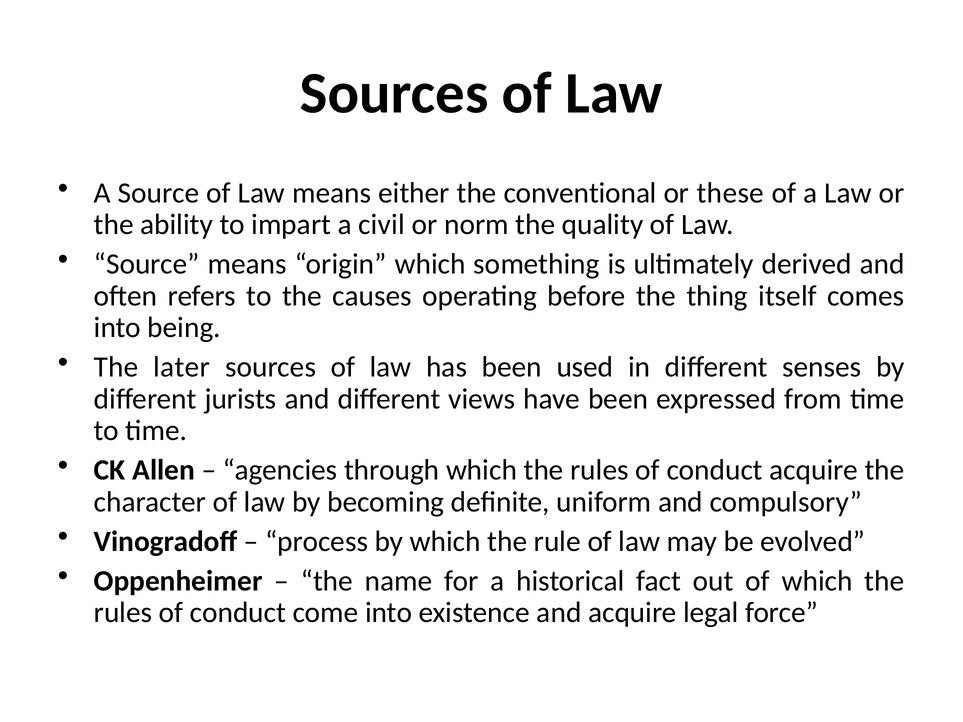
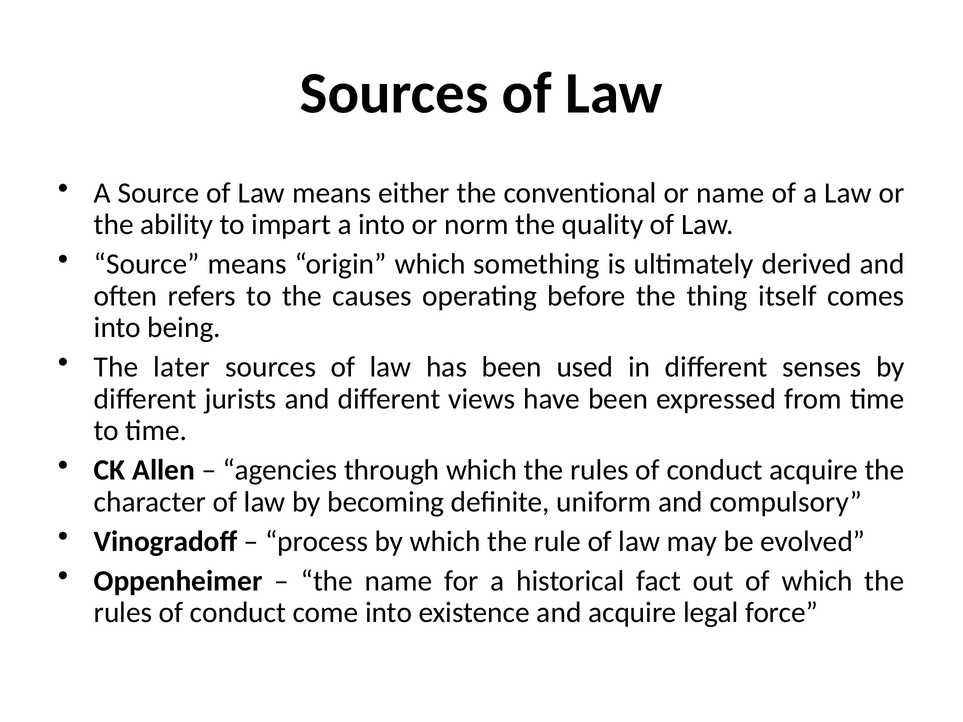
or these: these -> name
a civil: civil -> into
